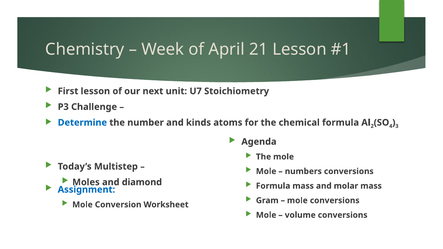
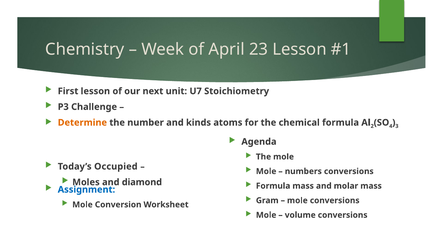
21: 21 -> 23
Determine colour: blue -> orange
Multistep: Multistep -> Occupied
